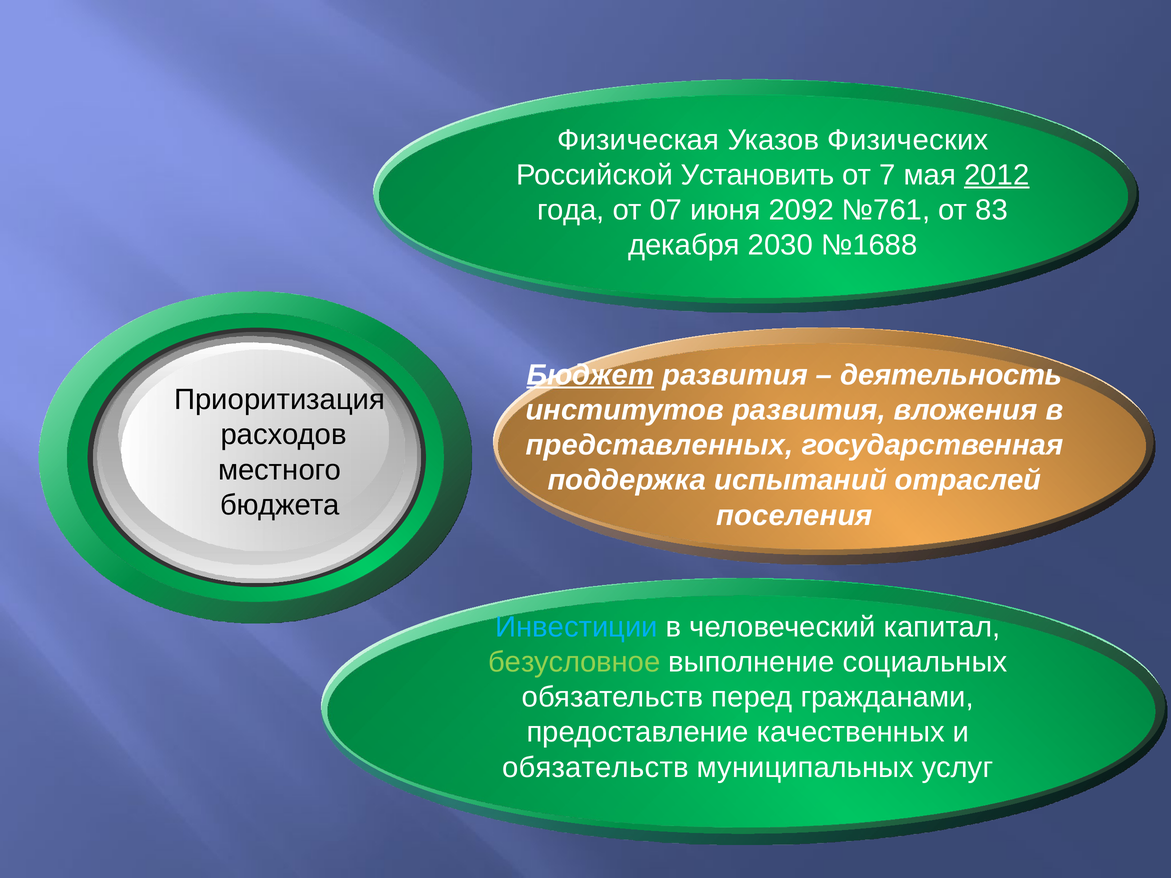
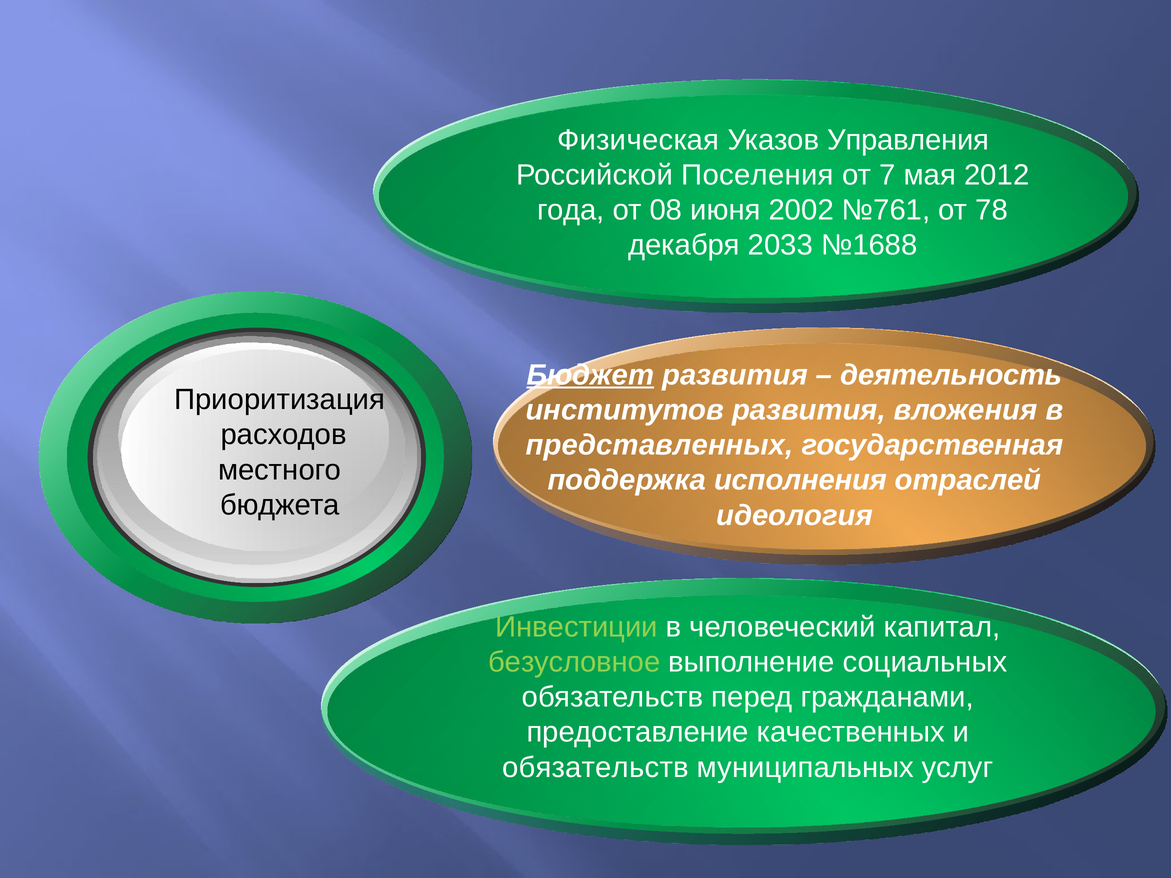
Физических: Физических -> Управления
Установить: Установить -> Поселения
2012 underline: present -> none
07: 07 -> 08
2092: 2092 -> 2002
83: 83 -> 78
2030: 2030 -> 2033
испытаний: испытаний -> исполнения
поселения: поселения -> идеология
Инвестиции colour: light blue -> light green
